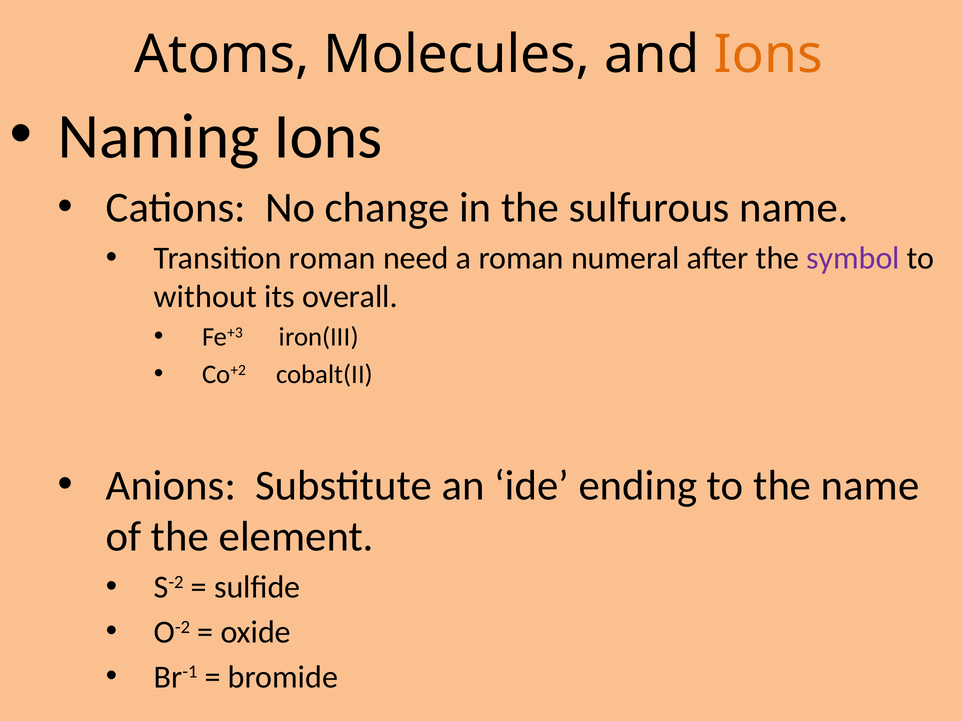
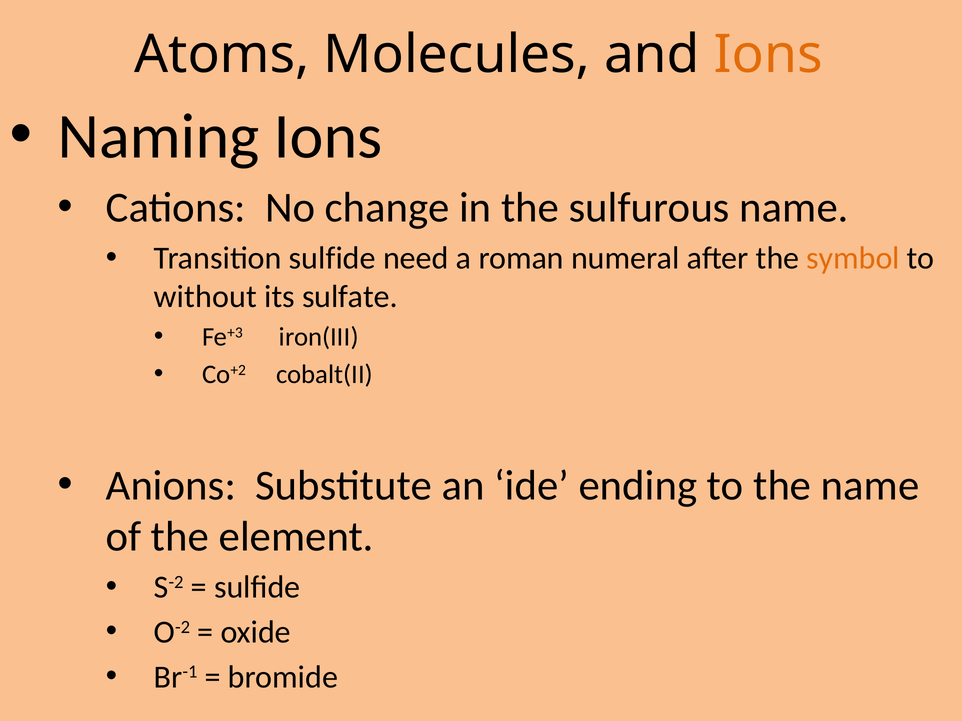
Transition roman: roman -> sulfide
symbol colour: purple -> orange
overall: overall -> sulfate
